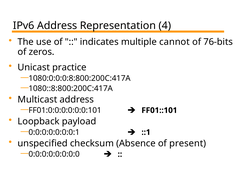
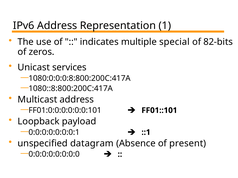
4: 4 -> 1
cannot: cannot -> special
76-bits: 76-bits -> 82-bits
practice: practice -> services
checksum: checksum -> datagram
